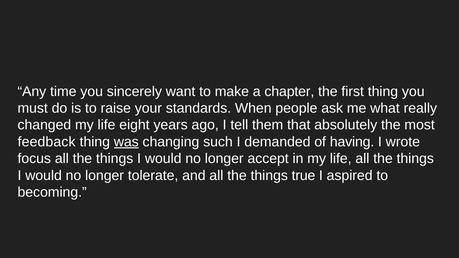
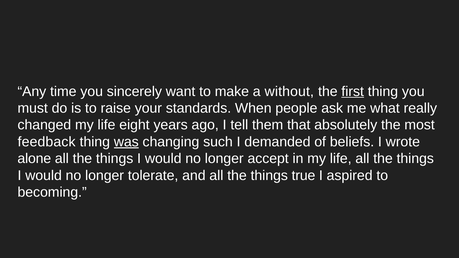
chapter: chapter -> without
first underline: none -> present
having: having -> beliefs
focus: focus -> alone
